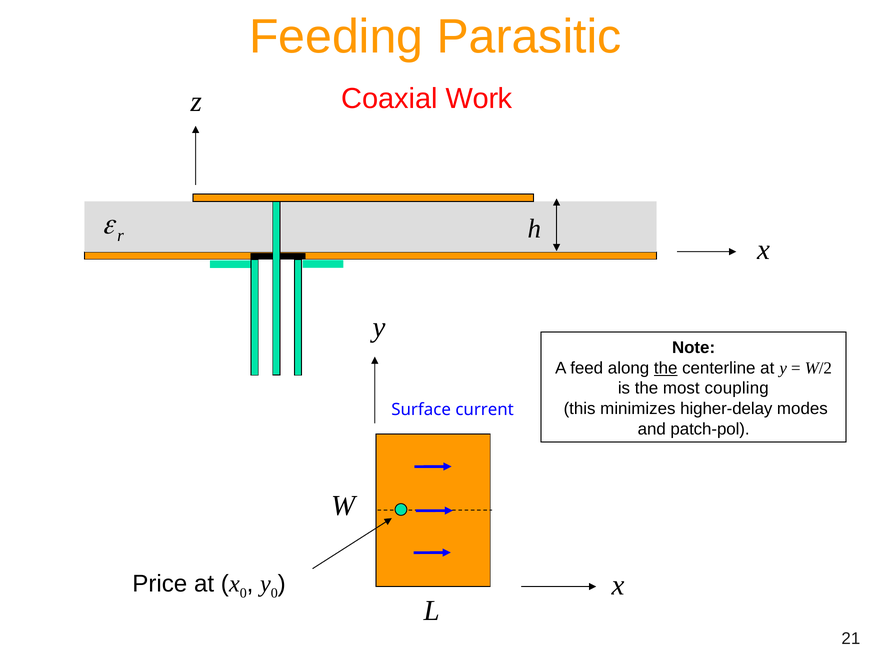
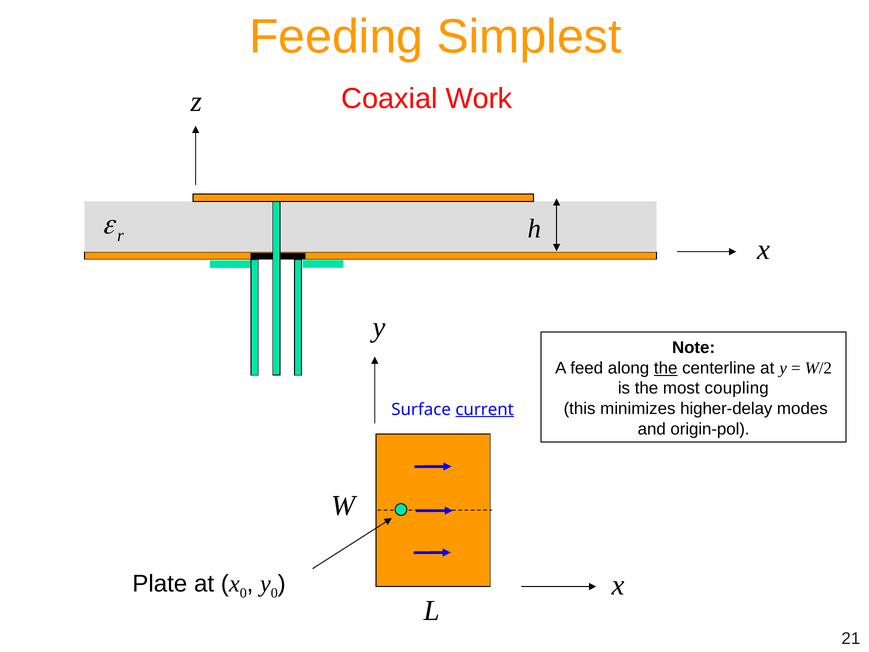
Parasitic: Parasitic -> Simplest
current underline: none -> present
patch-pol: patch-pol -> origin-pol
Price: Price -> Plate
